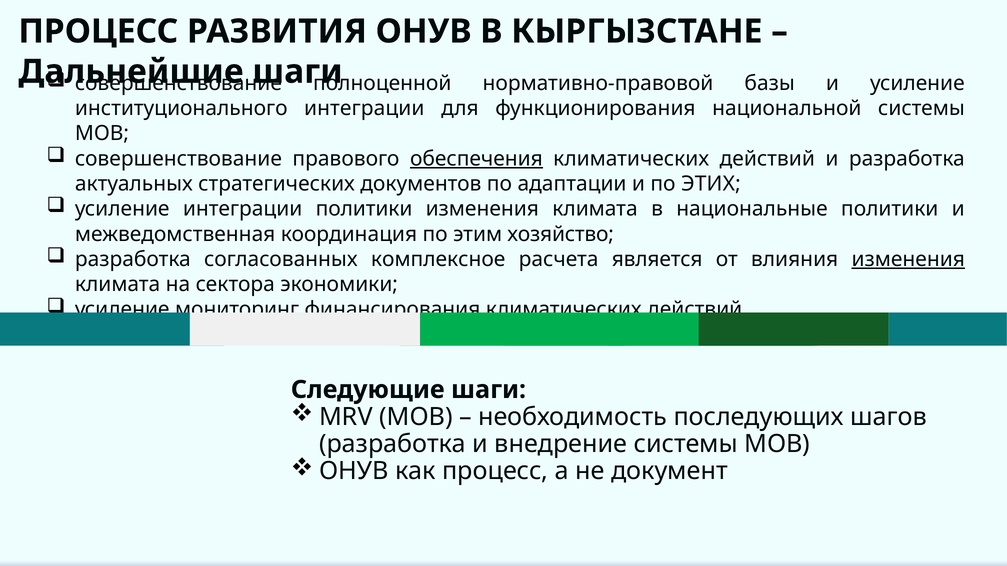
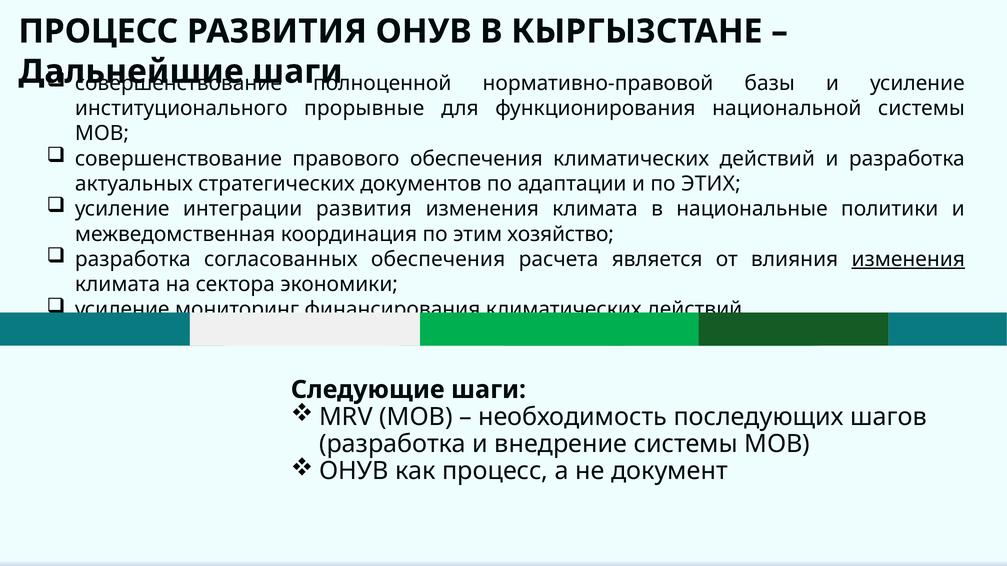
институционального интеграции: интеграции -> прорывные
обеспечения at (476, 159) underline: present -> none
интеграции политики: политики -> развития
согласованных комплексное: комплексное -> обеспечения
